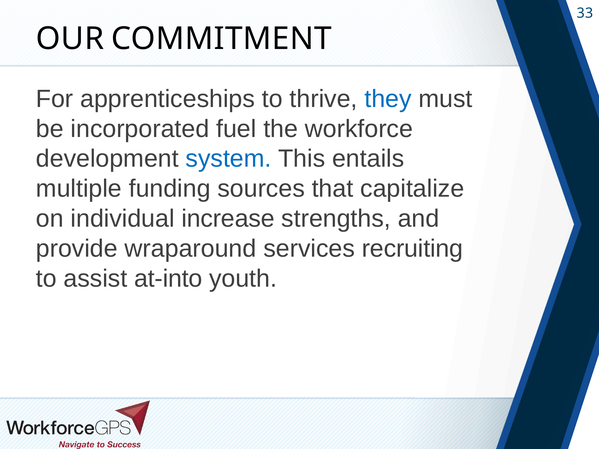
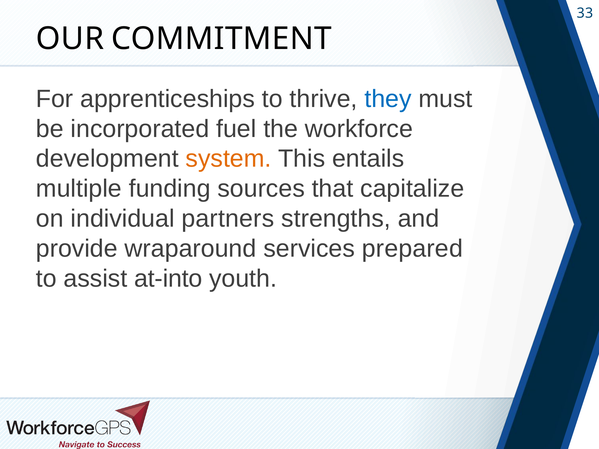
system colour: blue -> orange
increase: increase -> partners
recruiting: recruiting -> prepared
